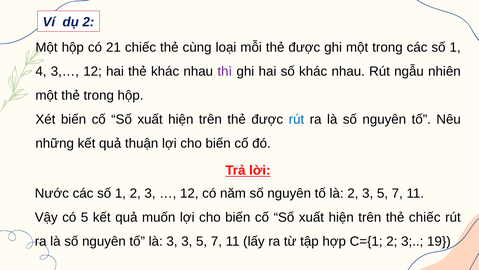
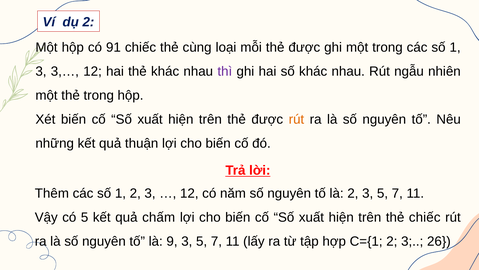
21: 21 -> 91
4 at (41, 71): 4 -> 3
rút at (296, 119) colour: blue -> orange
Nước: Nước -> Thêm
muốn: muốn -> chấm
là 3: 3 -> 9
19: 19 -> 26
